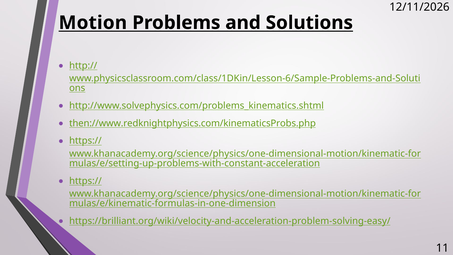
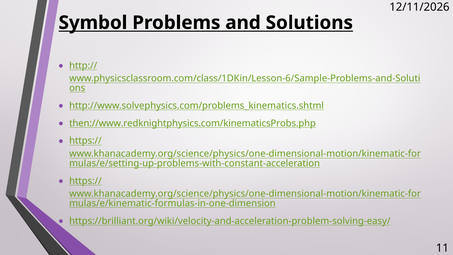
Motion: Motion -> Symbol
